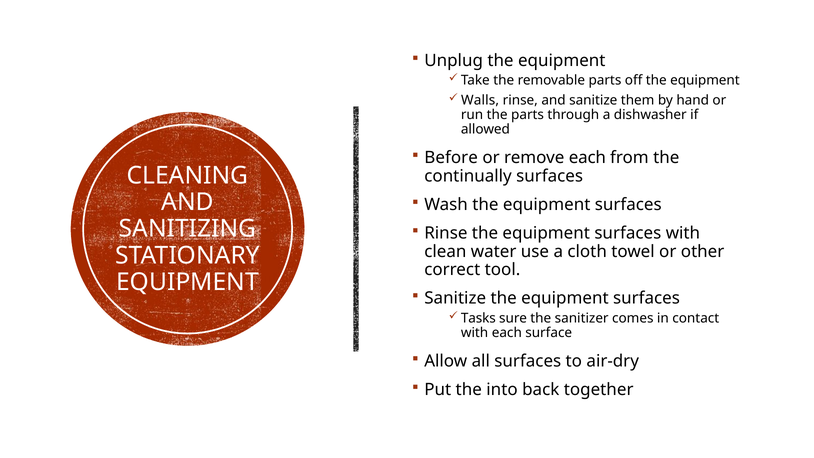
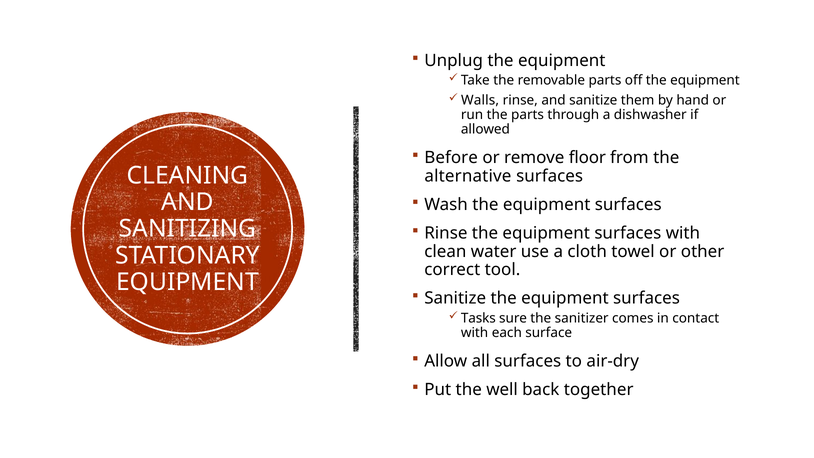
remove each: each -> floor
continually: continually -> alternative
into: into -> well
